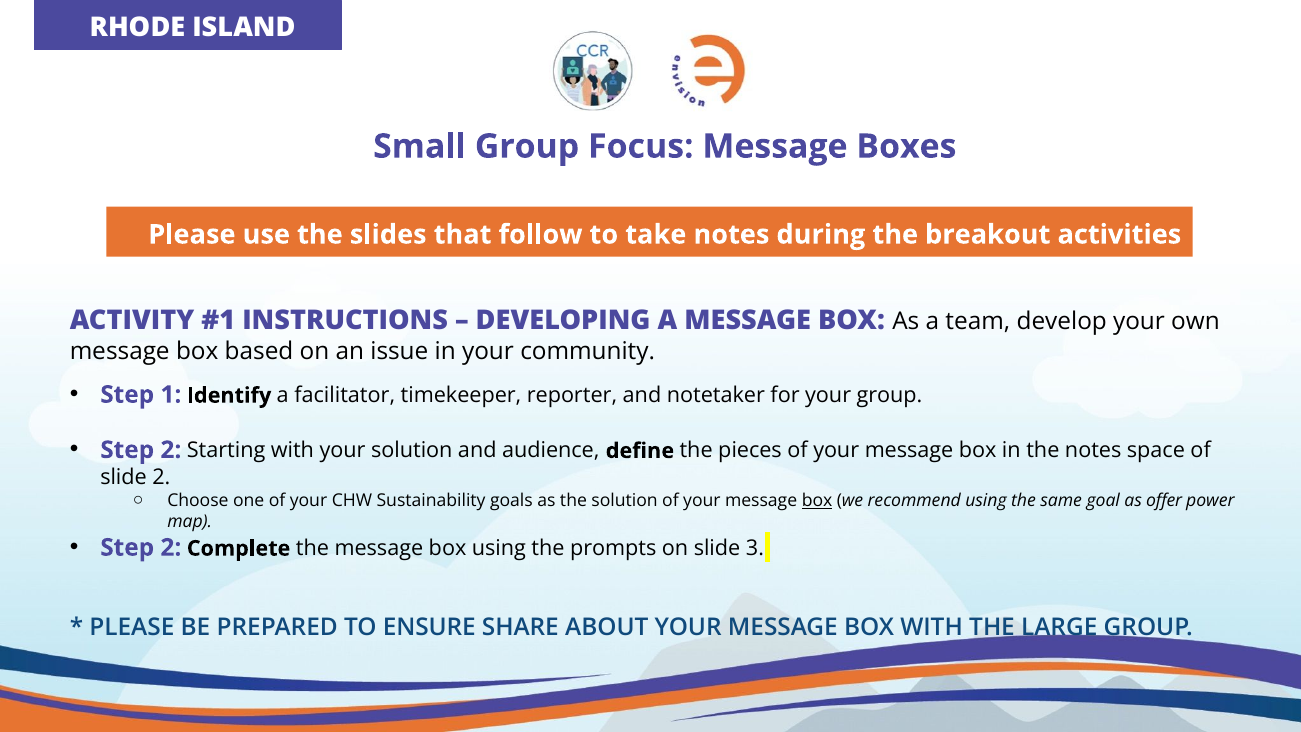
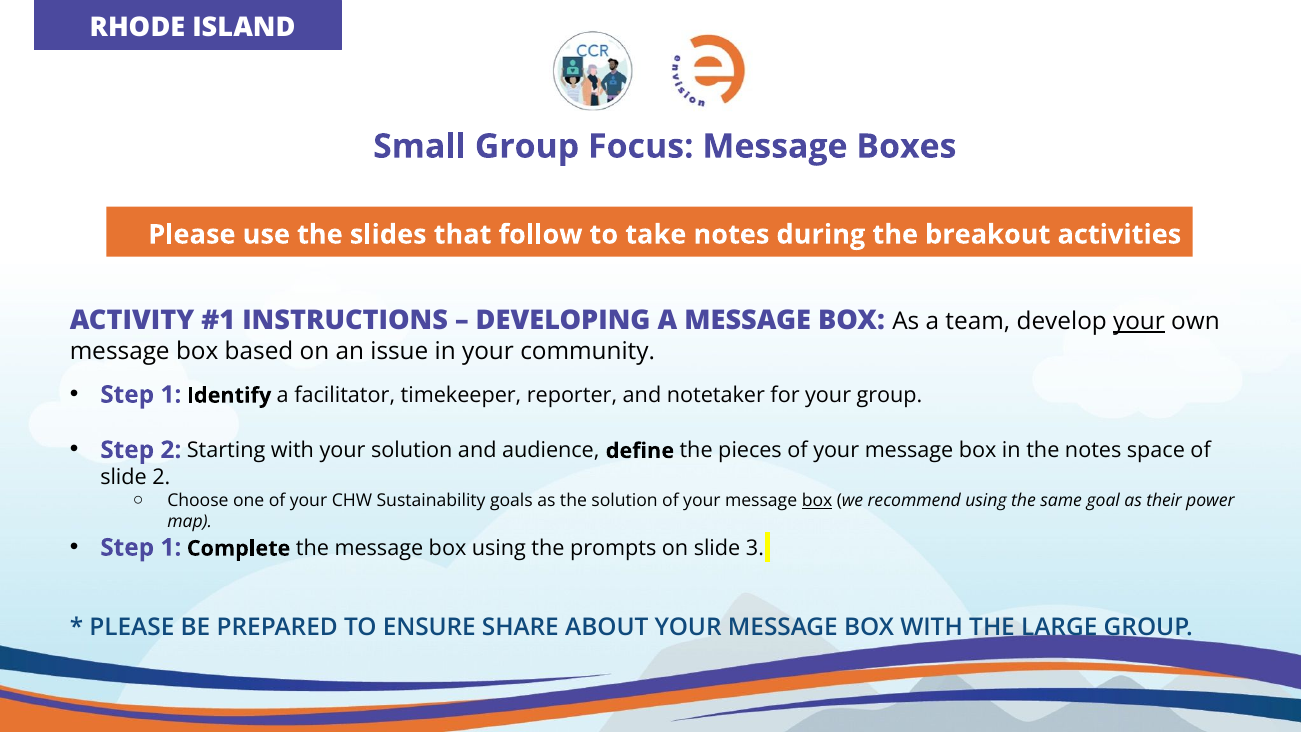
your at (1139, 322) underline: none -> present
offer: offer -> their
2 at (171, 547): 2 -> 1
